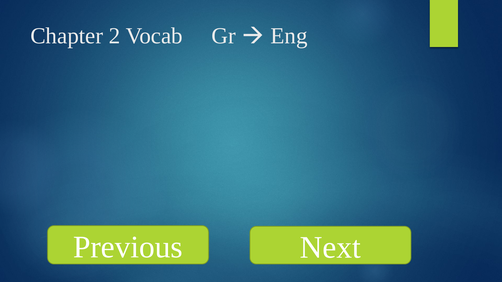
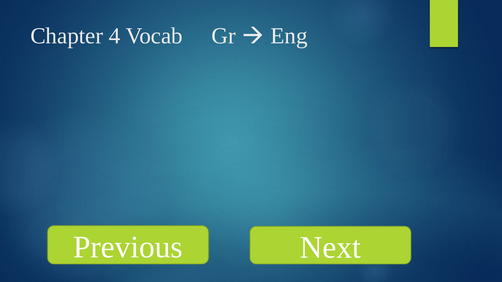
2: 2 -> 4
